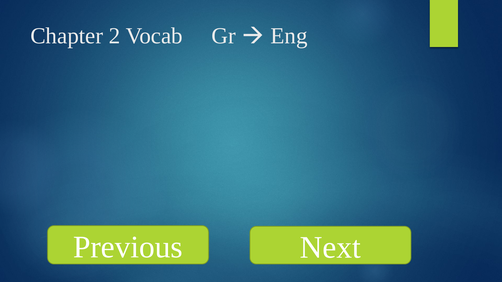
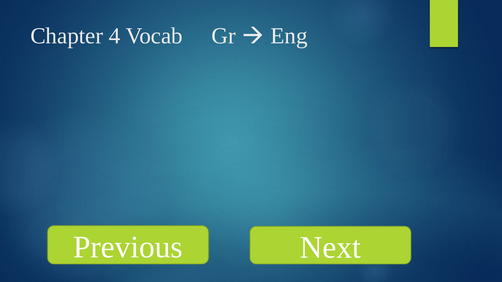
2: 2 -> 4
